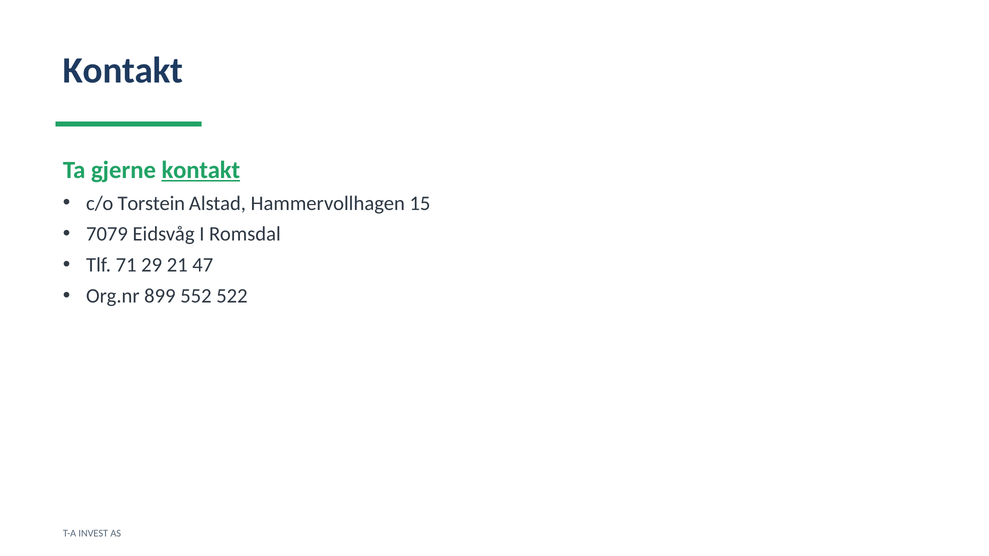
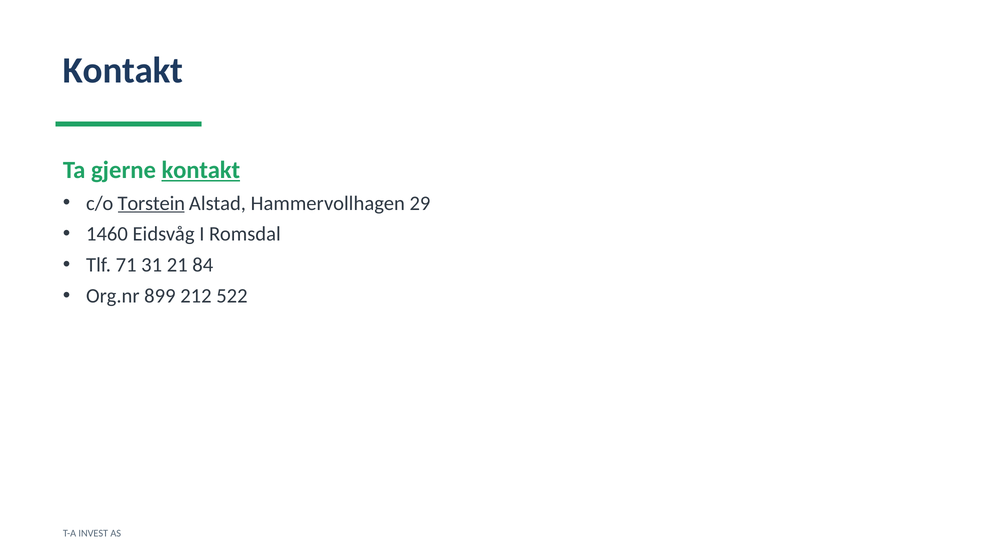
Torstein underline: none -> present
15: 15 -> 29
7079: 7079 -> 1460
29: 29 -> 31
47: 47 -> 84
552: 552 -> 212
